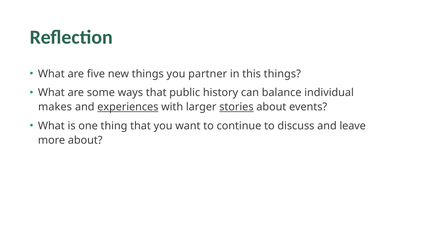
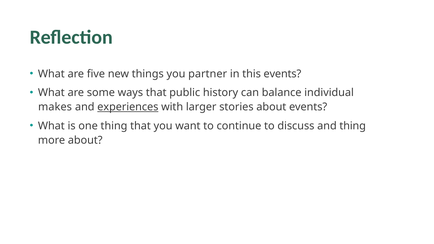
this things: things -> events
stories underline: present -> none
and leave: leave -> thing
